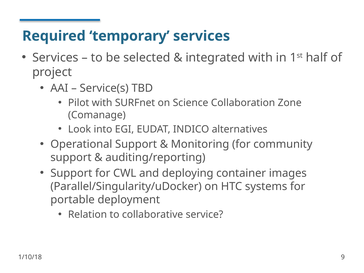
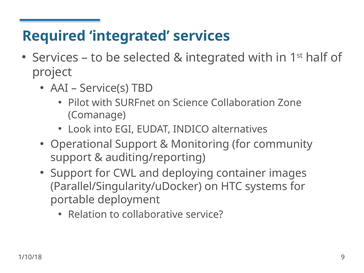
Required temporary: temporary -> integrated
